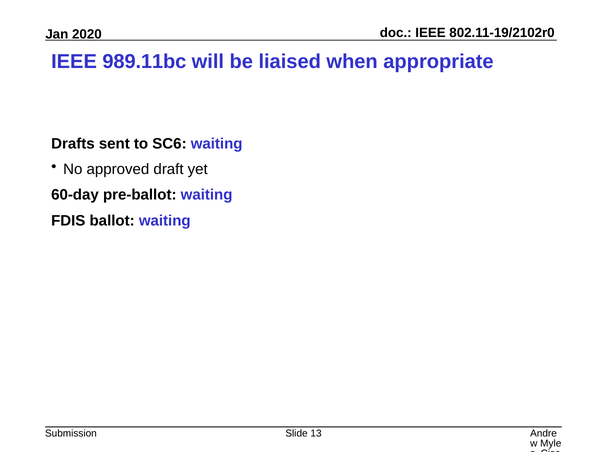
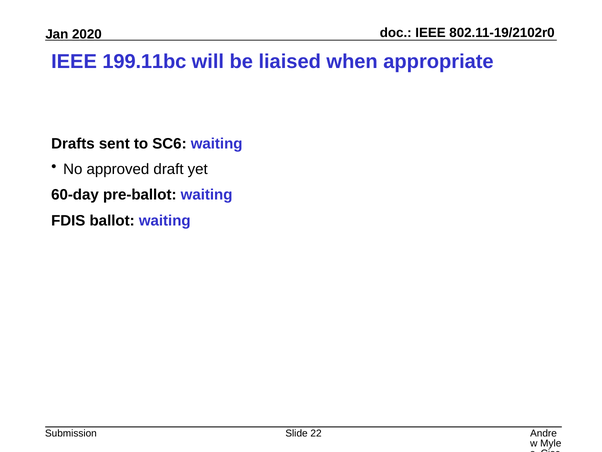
989.11bc: 989.11bc -> 199.11bc
13: 13 -> 22
